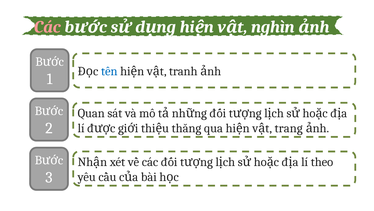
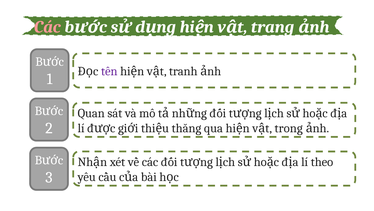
nghìn: nghìn -> trang
tên colour: blue -> purple
trang: trang -> trong
